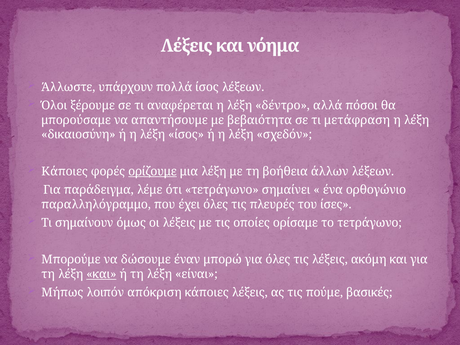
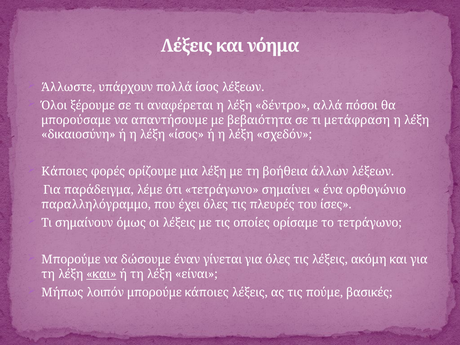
ορίζουμε underline: present -> none
μπορώ: μπορώ -> γίνεται
λοιπόν απόκριση: απόκριση -> μπορούμε
